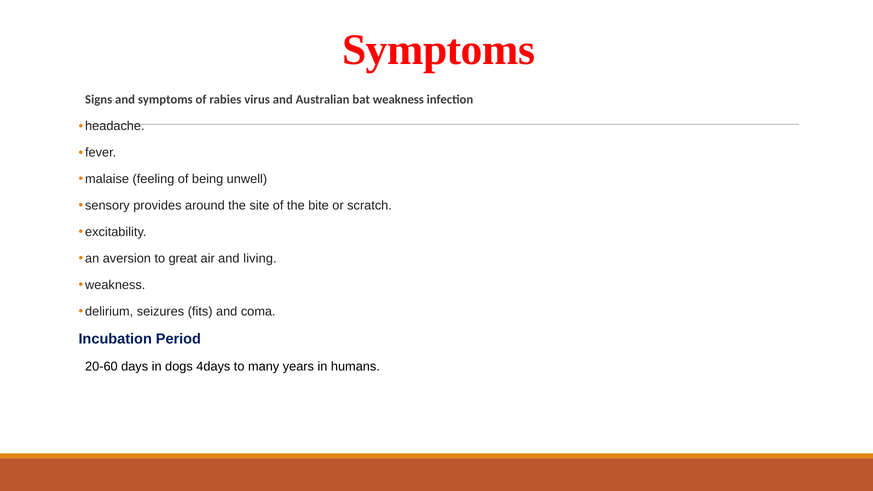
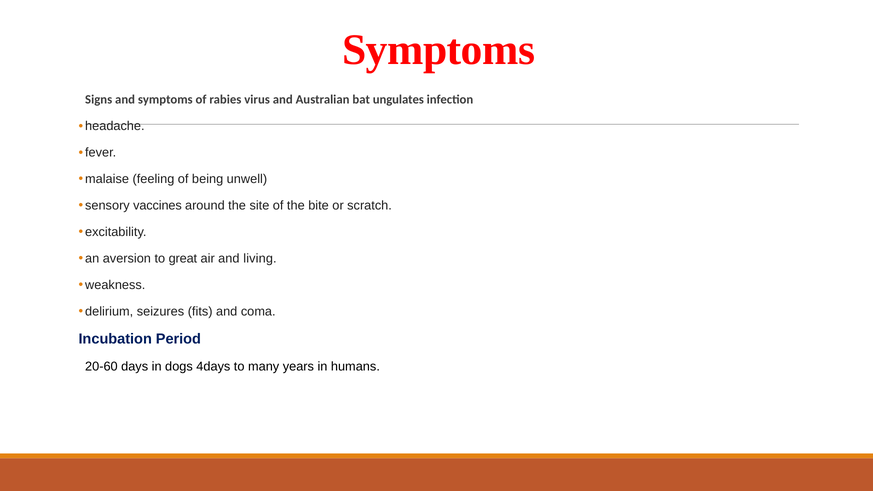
bat weakness: weakness -> ungulates
provides: provides -> vaccines
